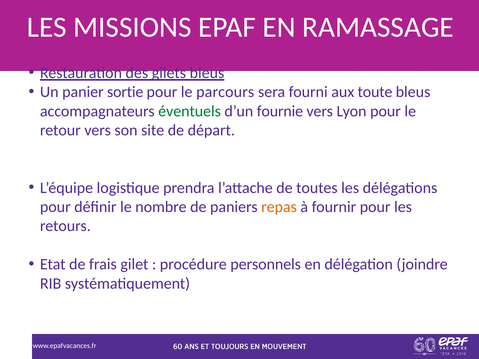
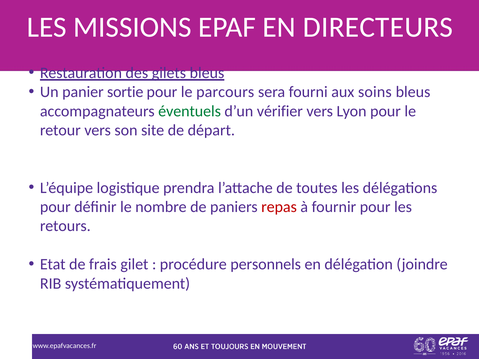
RAMASSAGE: RAMASSAGE -> DIRECTEURS
toute: toute -> soins
fournie: fournie -> vérifier
repas colour: orange -> red
